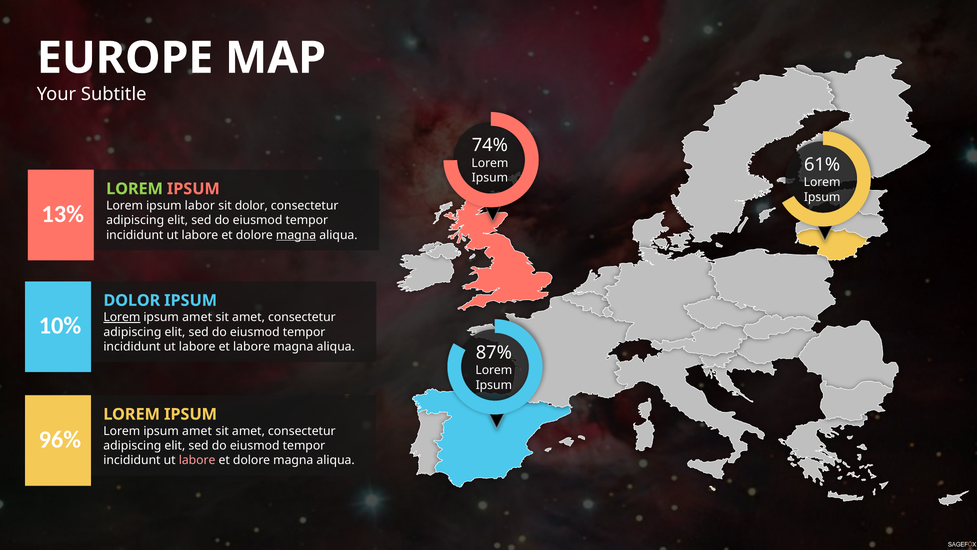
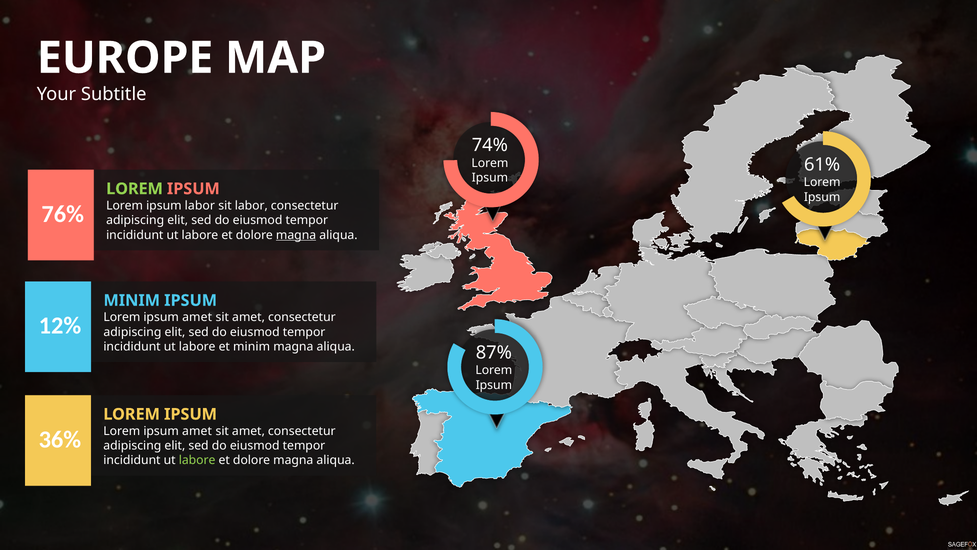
sit dolor: dolor -> labor
13%: 13% -> 76%
DOLOR at (132, 300): DOLOR -> MINIM
Lorem at (122, 317) underline: present -> none
10%: 10% -> 12%
et labore: labore -> minim
96%: 96% -> 36%
labore at (197, 460) colour: pink -> light green
